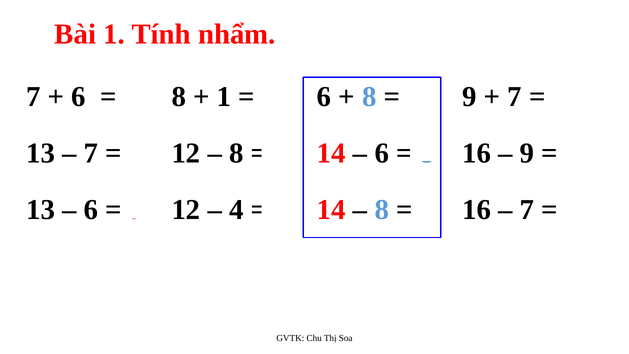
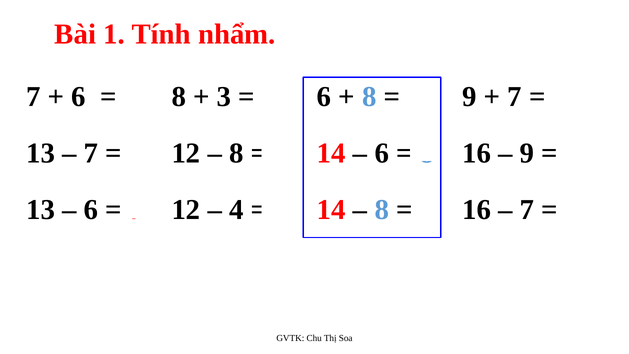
1 at (224, 97): 1 -> 3
